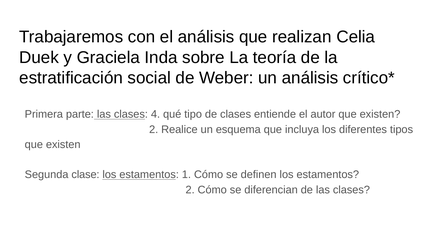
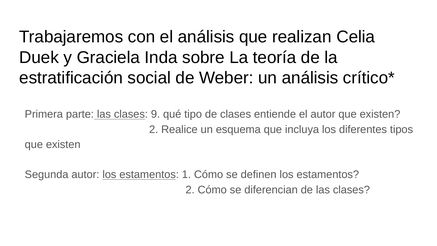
4: 4 -> 9
Segunda clase: clase -> autor
